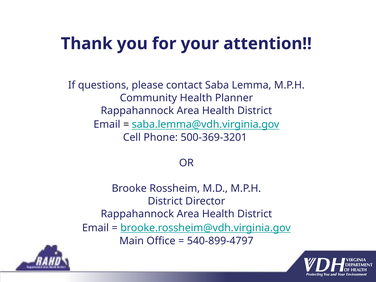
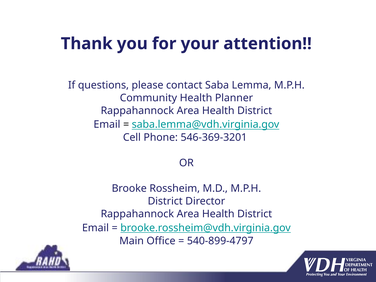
500-369-3201: 500-369-3201 -> 546-369-3201
